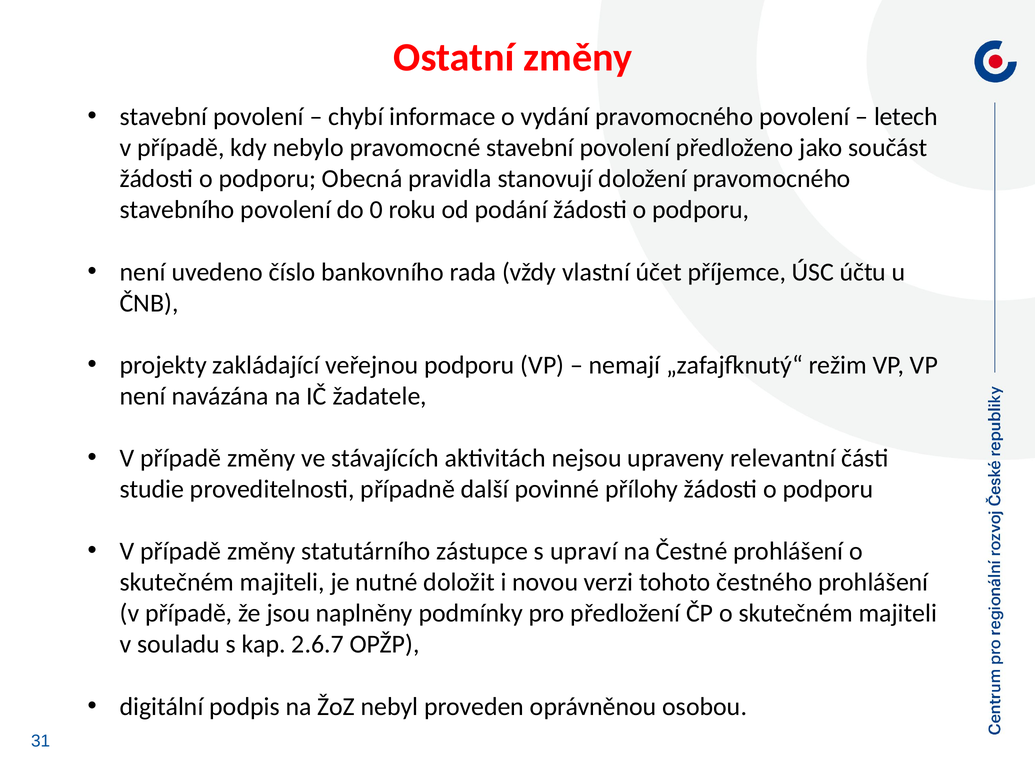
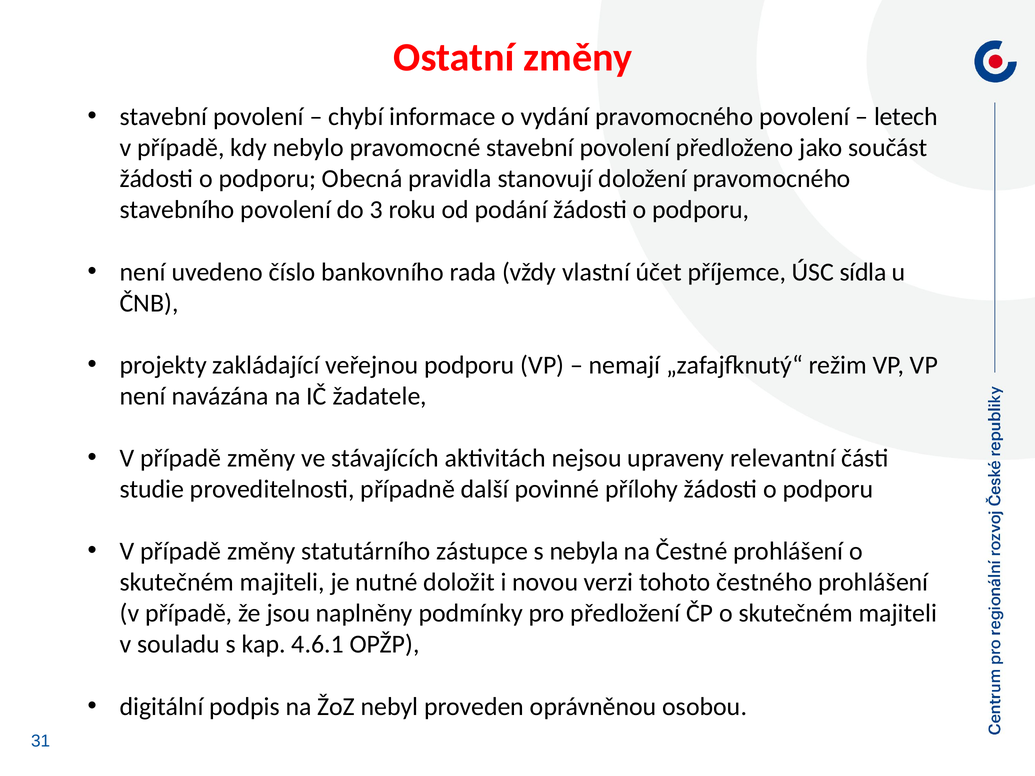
0: 0 -> 3
účtu: účtu -> sídla
upraví: upraví -> nebyla
2.6.7: 2.6.7 -> 4.6.1
